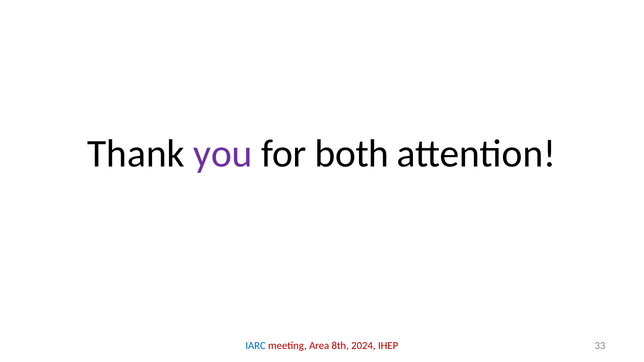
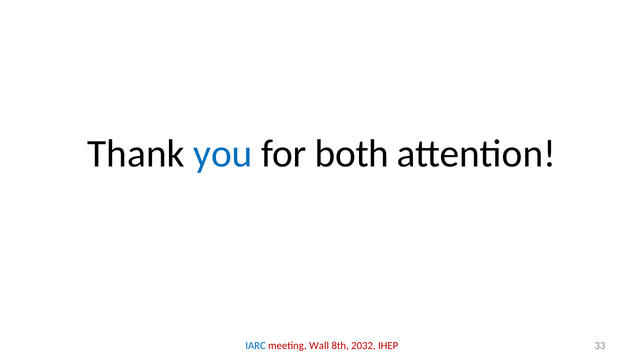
you colour: purple -> blue
Area: Area -> Wall
2024: 2024 -> 2032
